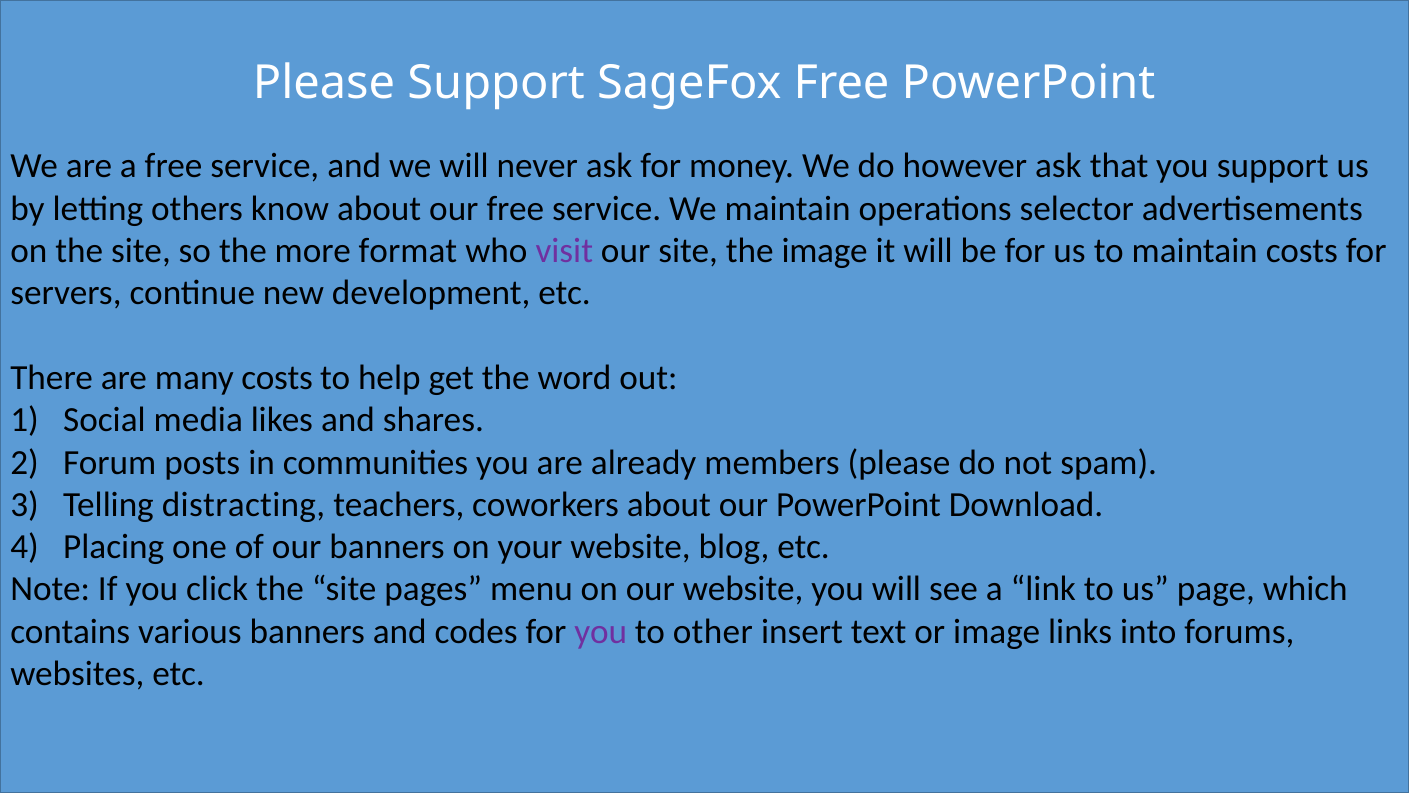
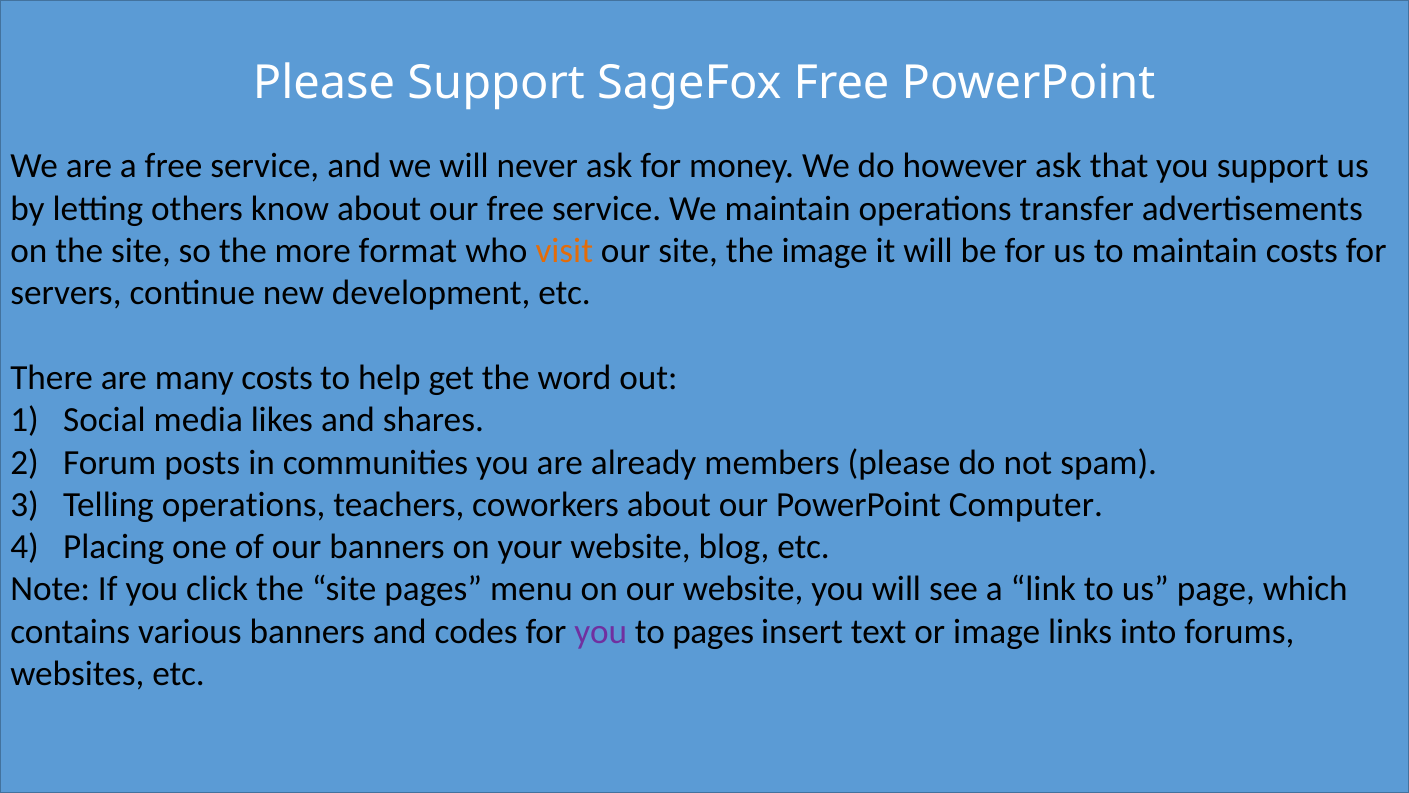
selector: selector -> transfer
visit colour: purple -> orange
Telling distracting: distracting -> operations
Download: Download -> Computer
to other: other -> pages
